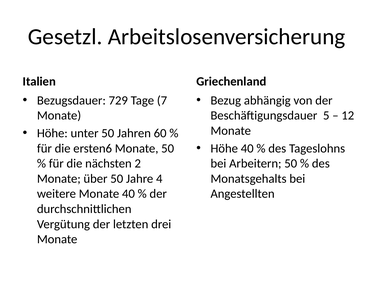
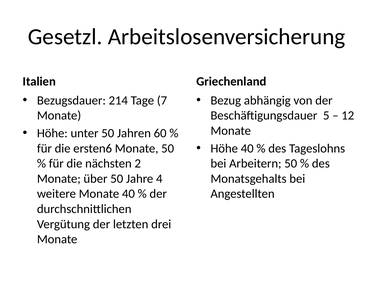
729: 729 -> 214
